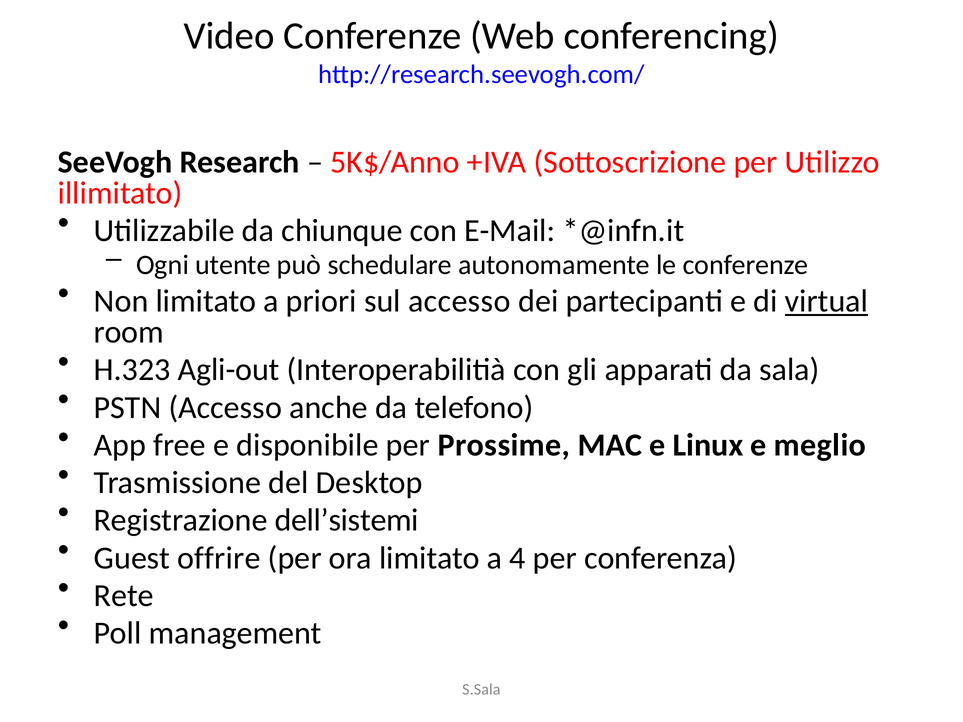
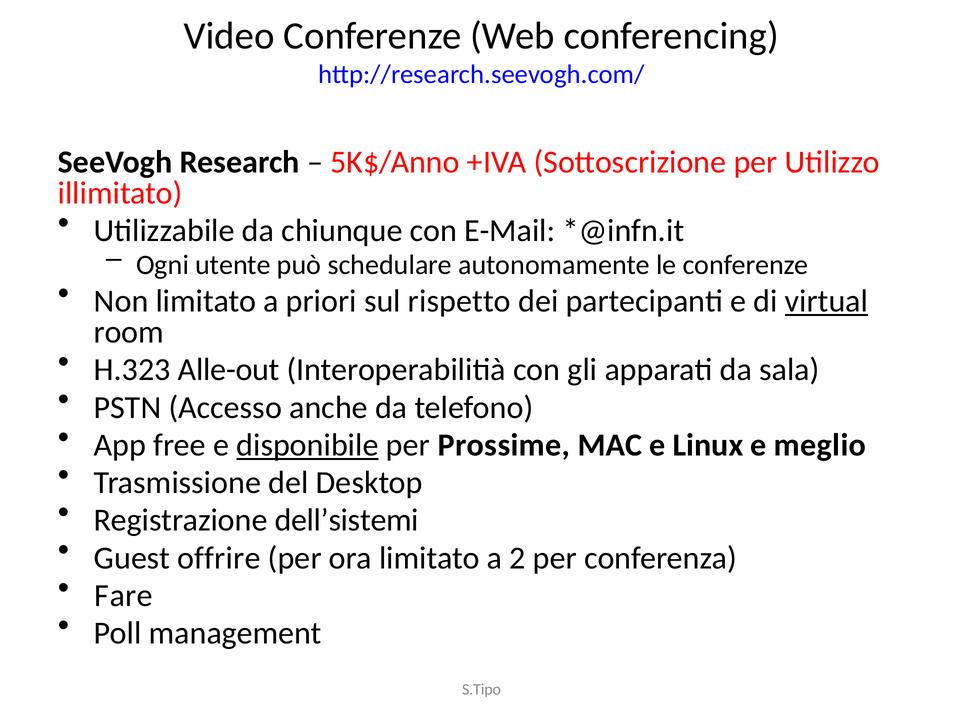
sul accesso: accesso -> rispetto
Agli-out: Agli-out -> Alle-out
disponibile underline: none -> present
4: 4 -> 2
Rete: Rete -> Fare
S.Sala: S.Sala -> S.Tipo
